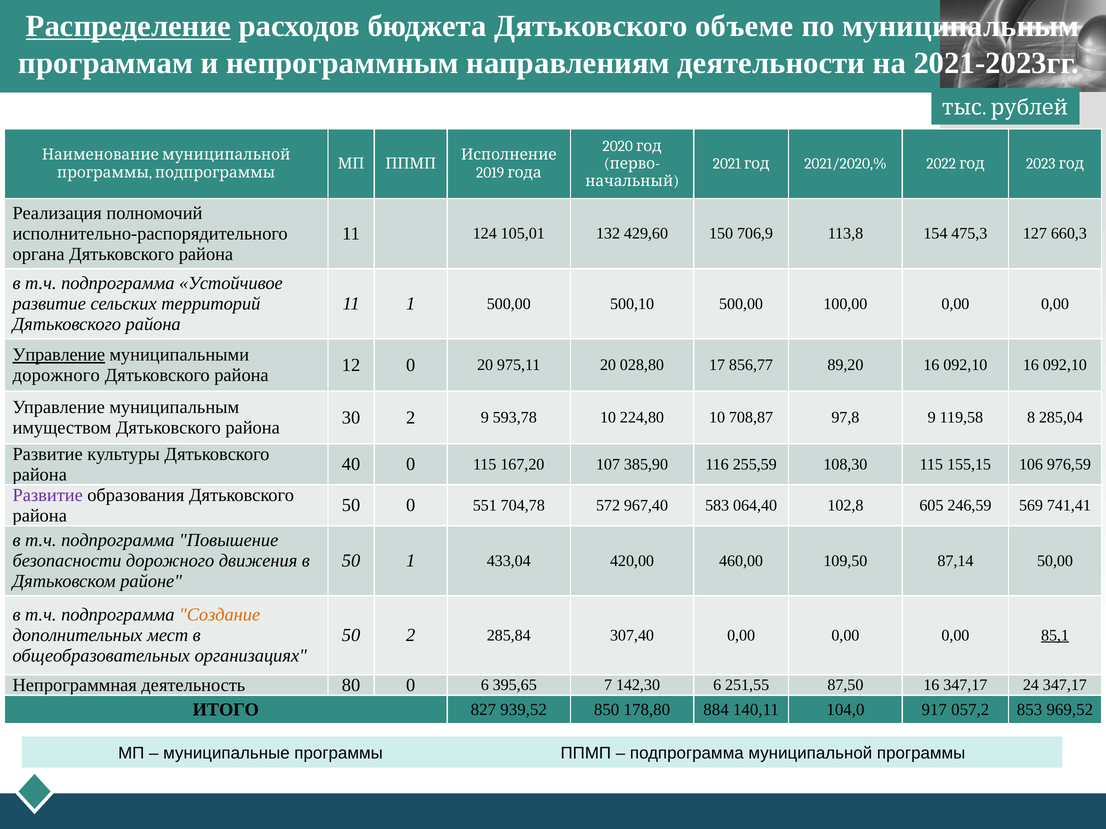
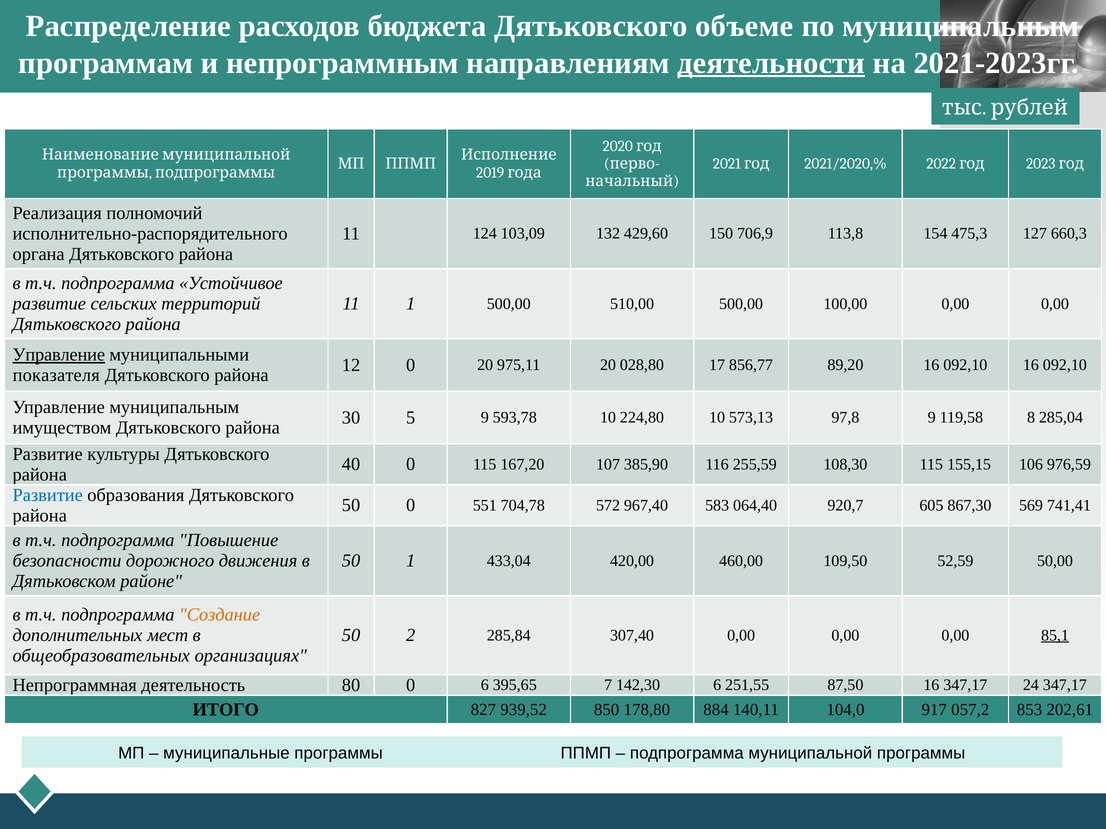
Распределение underline: present -> none
деятельности underline: none -> present
105,01: 105,01 -> 103,09
500,10: 500,10 -> 510,00
дорожного at (56, 375): дорожного -> показателя
30 2: 2 -> 5
708,87: 708,87 -> 573,13
Развитие at (48, 495) colour: purple -> blue
102,8: 102,8 -> 920,7
246,59: 246,59 -> 867,30
87,14: 87,14 -> 52,59
969,52: 969,52 -> 202,61
